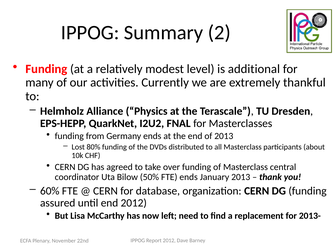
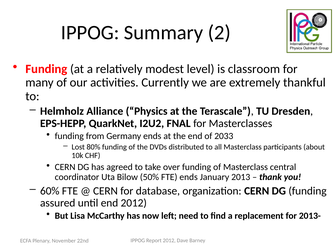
additional: additional -> classroom
of 2013: 2013 -> 2033
